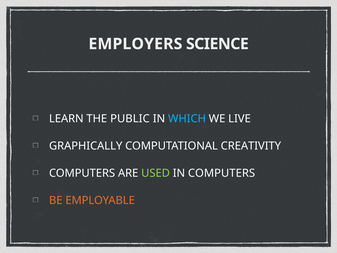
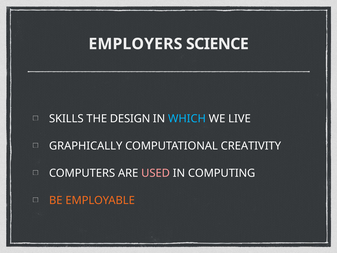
LEARN: LEARN -> SKILLS
PUBLIC: PUBLIC -> DESIGN
USED colour: light green -> pink
IN COMPUTERS: COMPUTERS -> COMPUTING
